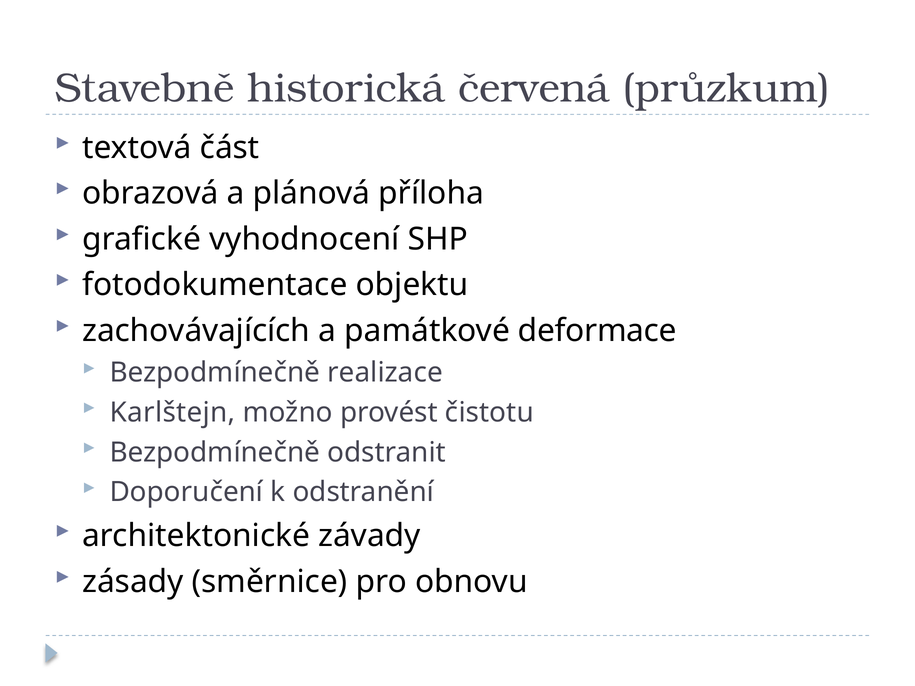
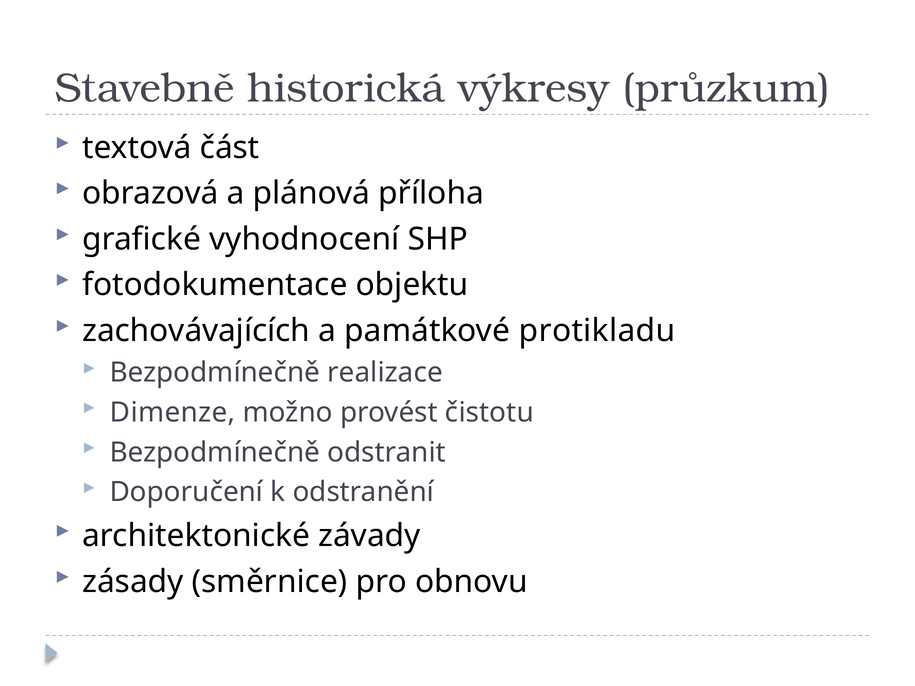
červená: červená -> výkresy
deformace: deformace -> protikladu
Karlštejn: Karlštejn -> Dimenze
